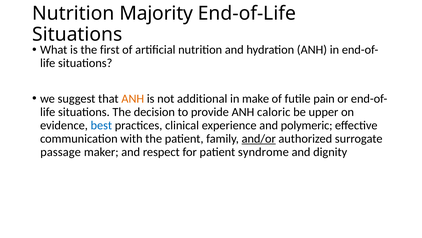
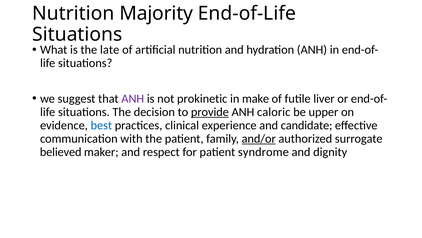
first: first -> late
ANH at (133, 98) colour: orange -> purple
additional: additional -> prokinetic
pain: pain -> liver
provide underline: none -> present
polymeric: polymeric -> candidate
passage: passage -> believed
